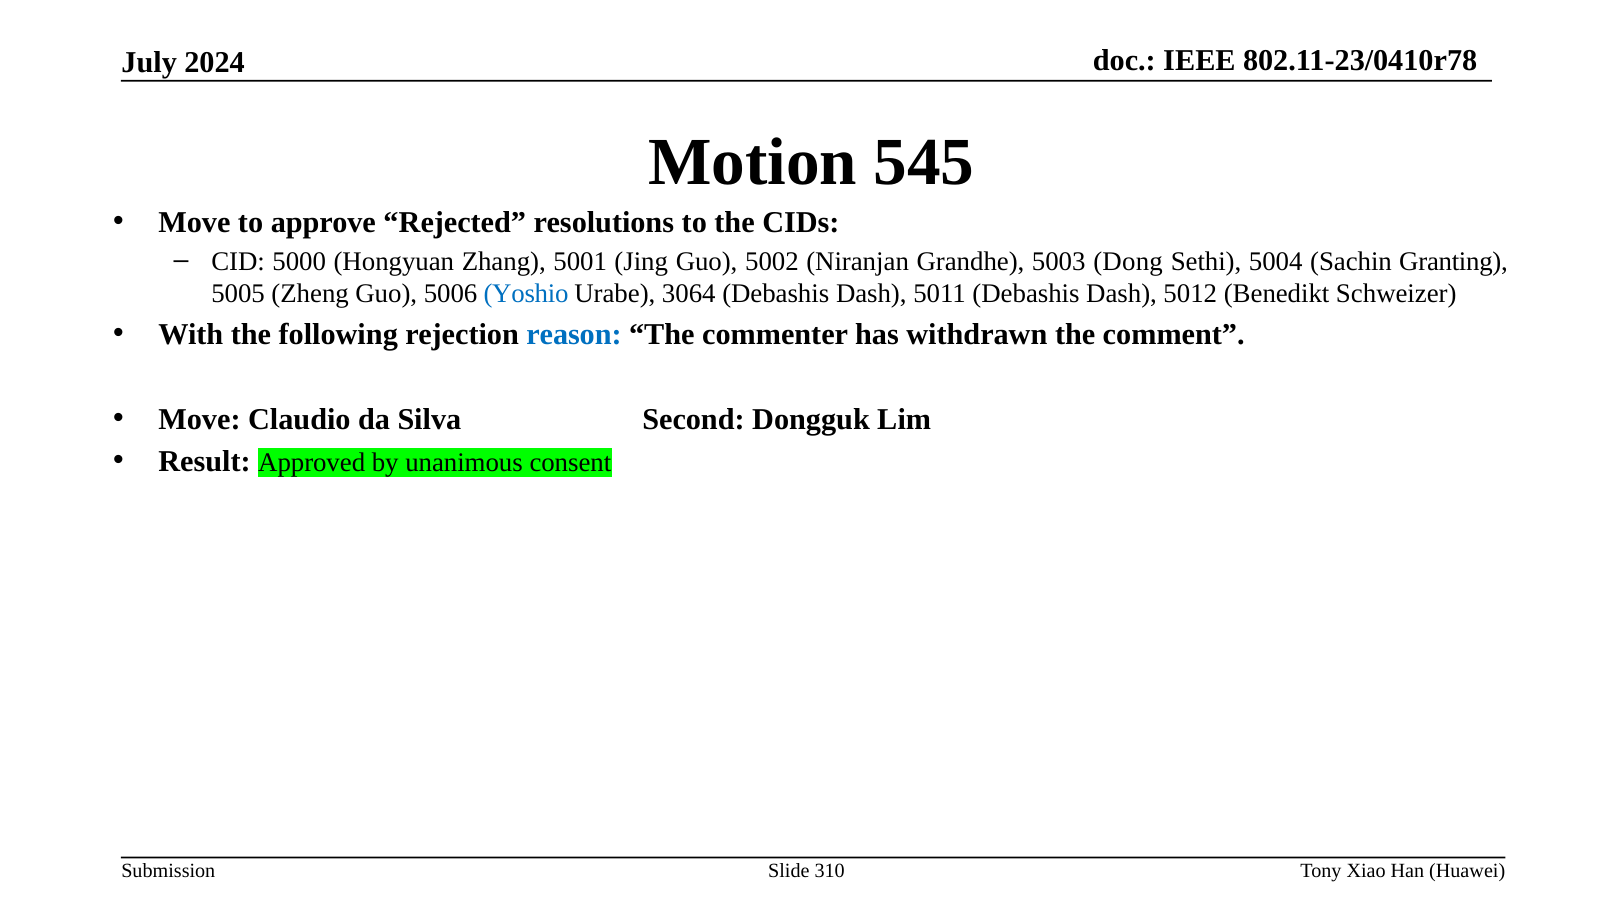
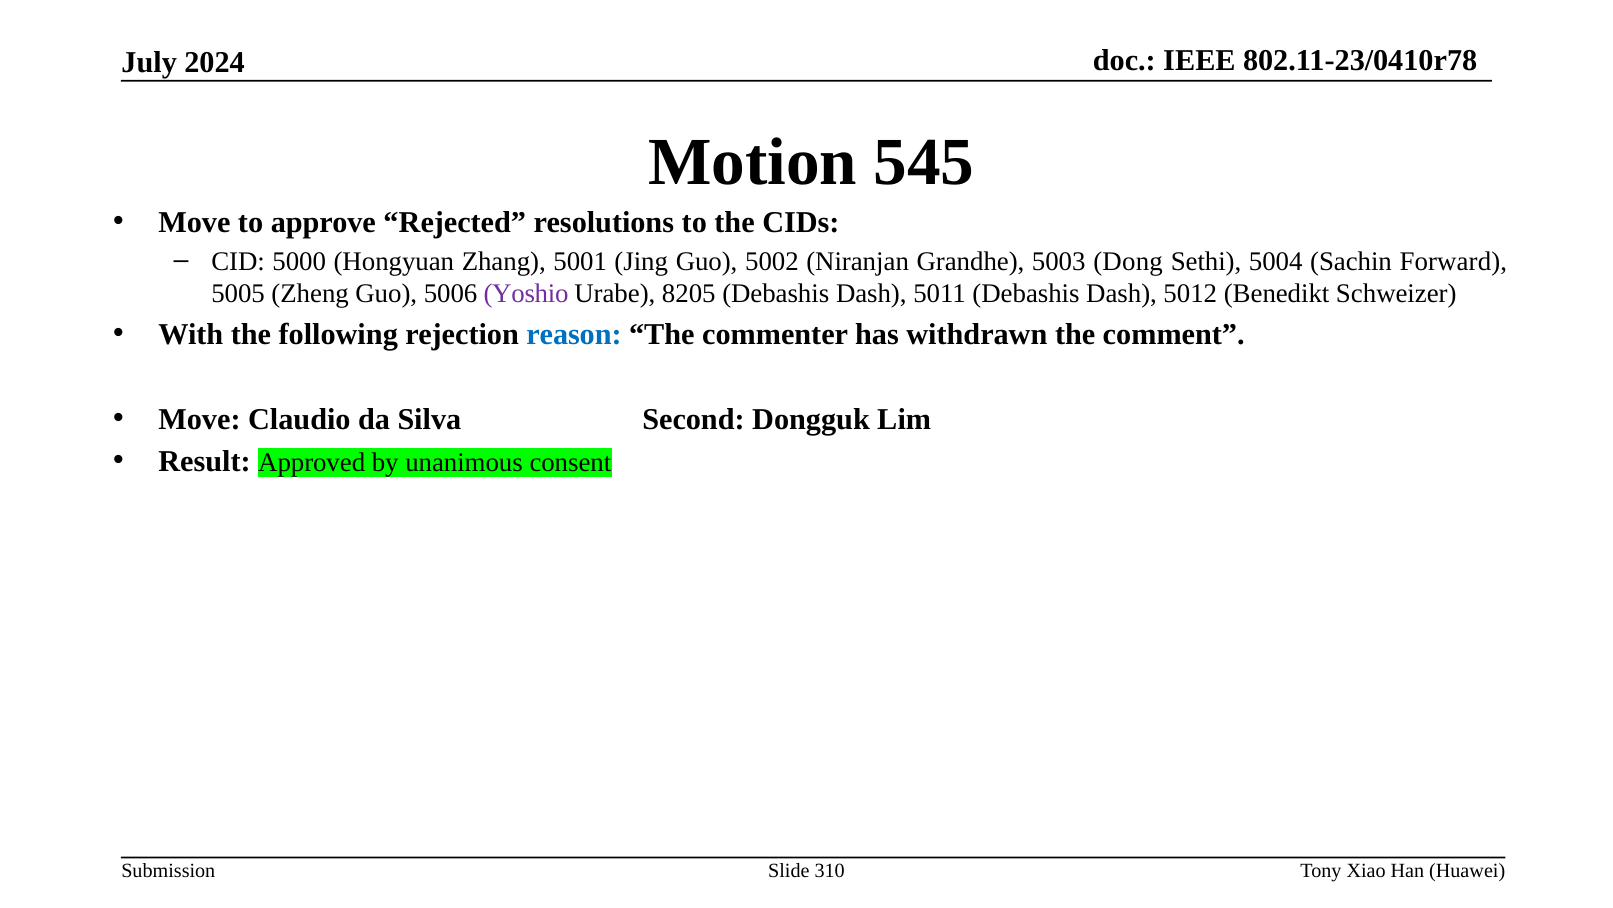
Granting: Granting -> Forward
Yoshio colour: blue -> purple
3064: 3064 -> 8205
